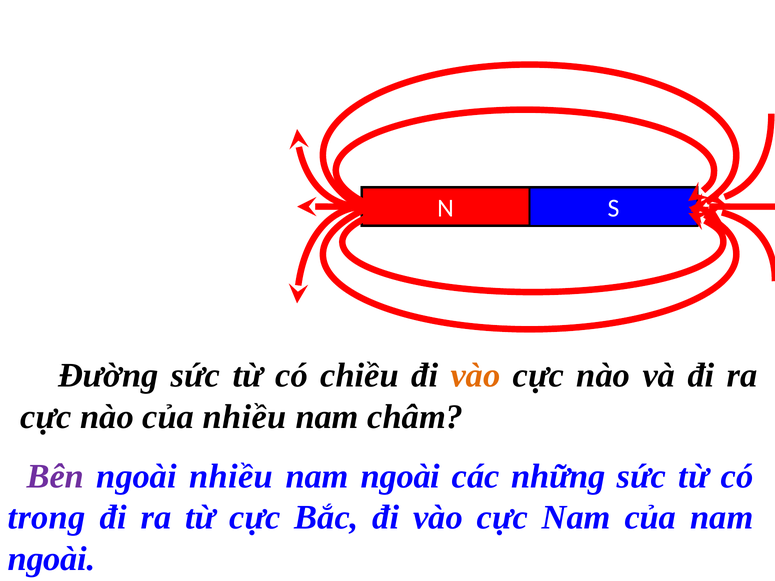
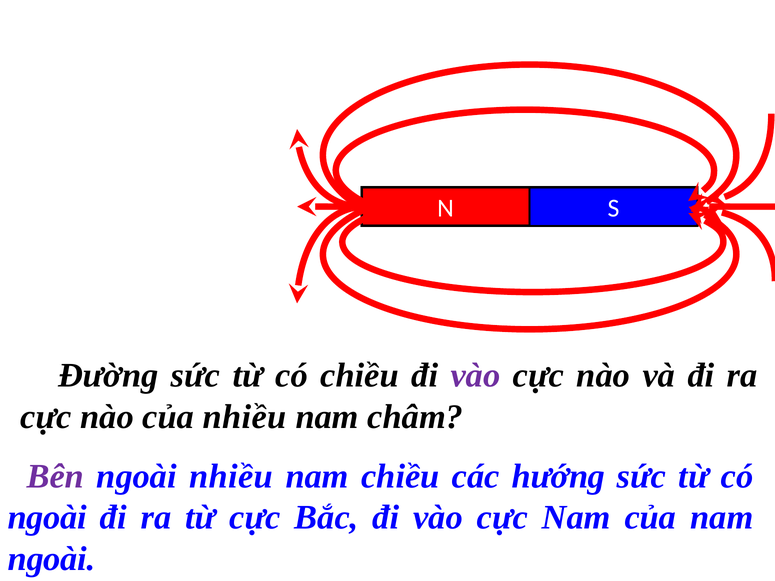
vào at (475, 376) colour: orange -> purple
ngoài at (400, 476): ngoài -> chiều
những: những -> hướng
trong at (47, 518): trong -> ngoài
